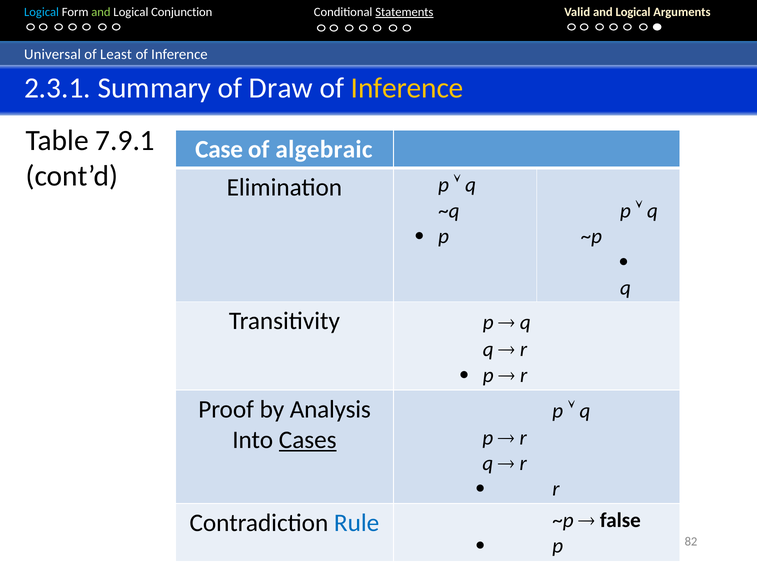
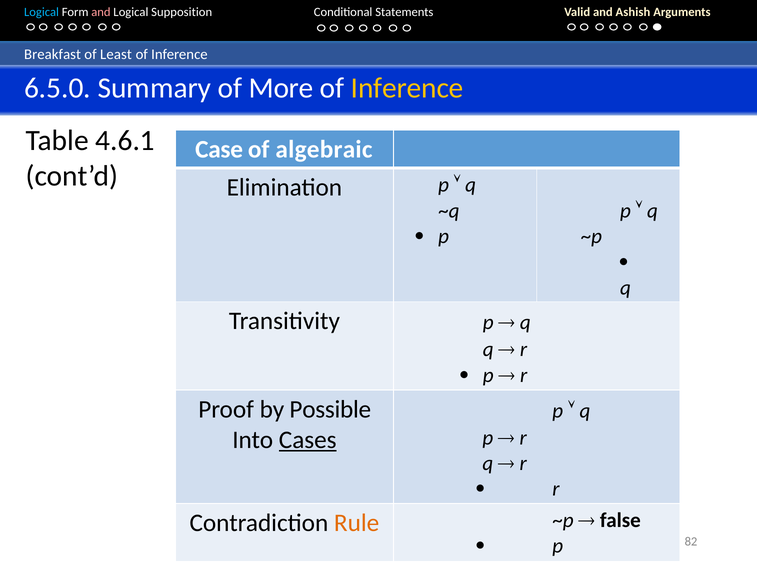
and at (101, 12) colour: light green -> pink
Conjunction: Conjunction -> Supposition
Statements underline: present -> none
Valid and Logical: Logical -> Ashish
Universal: Universal -> Breakfast
2.3.1: 2.3.1 -> 6.5.0
Draw: Draw -> More
7.9.1: 7.9.1 -> 4.6.1
Analysis: Analysis -> Possible
Rule colour: blue -> orange
